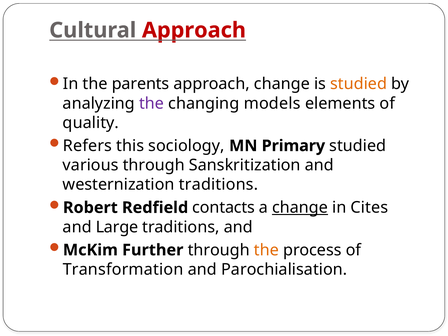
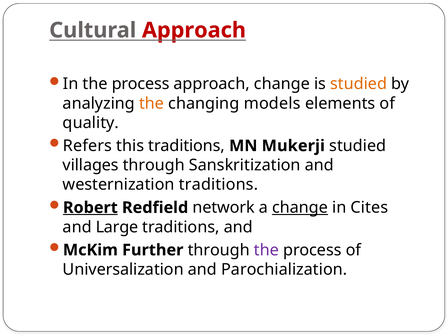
In the parents: parents -> process
the at (152, 103) colour: purple -> orange
this sociology: sociology -> traditions
Primary: Primary -> Mukerji
various: various -> villages
Robert underline: none -> present
contacts: contacts -> network
the at (266, 250) colour: orange -> purple
Transformation: Transformation -> Universalization
Parochialisation: Parochialisation -> Parochialization
